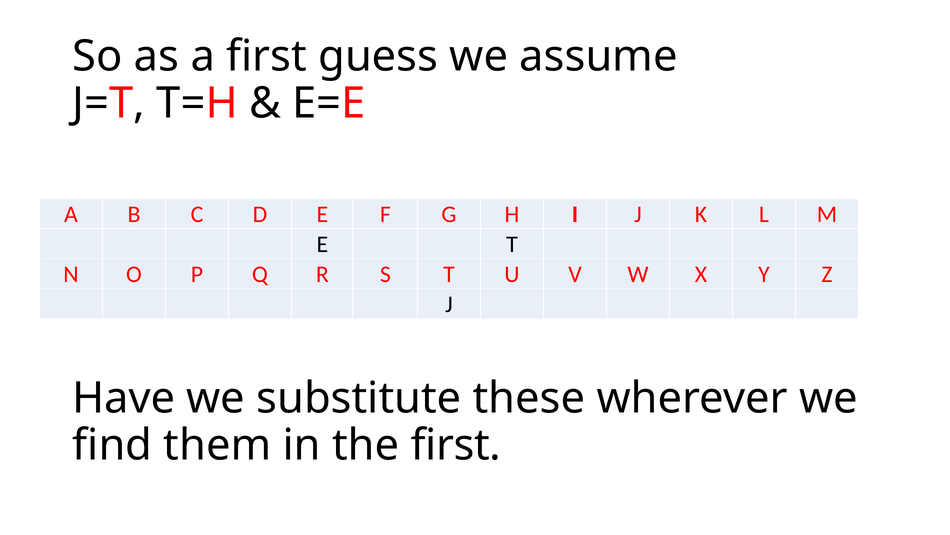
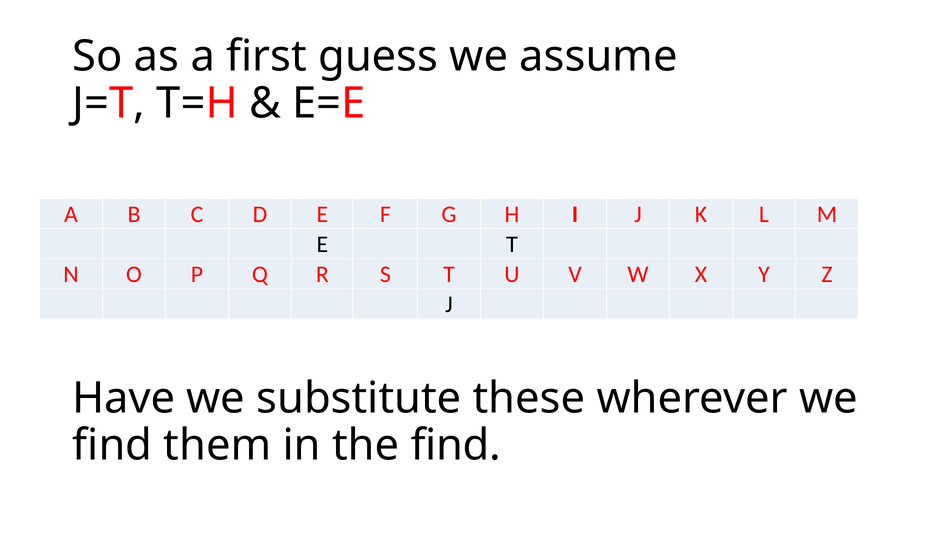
the first: first -> find
